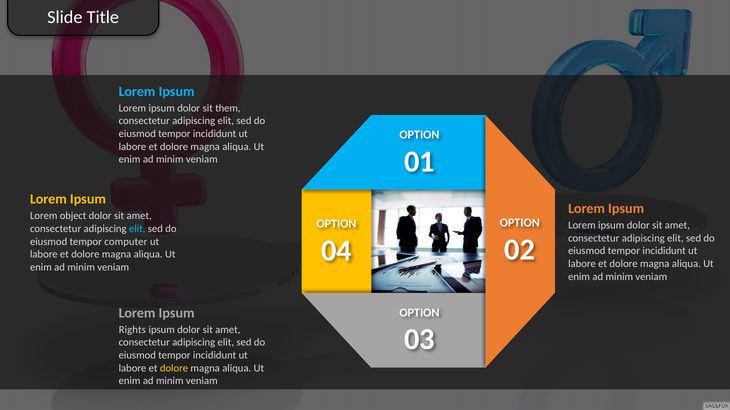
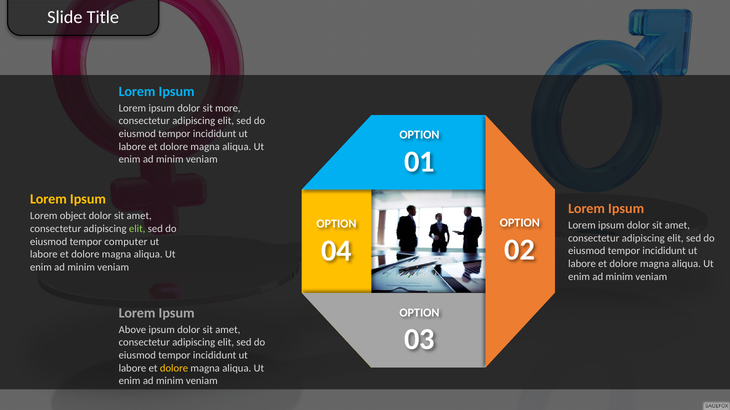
them: them -> more
elit at (137, 229) colour: light blue -> light green
Rights: Rights -> Above
